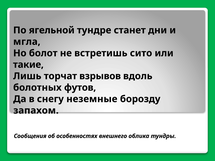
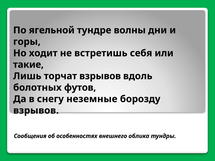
станет: станет -> волны
мгла: мгла -> горы
болот: болот -> ходит
сито: сито -> себя
запахом at (36, 111): запахом -> взрывов
